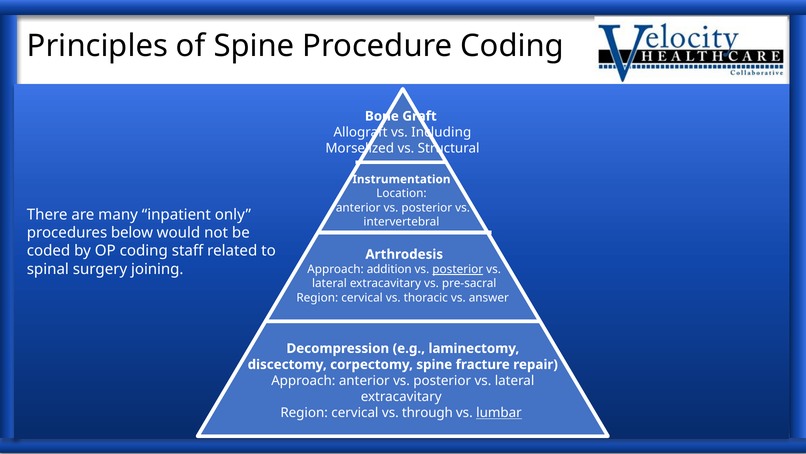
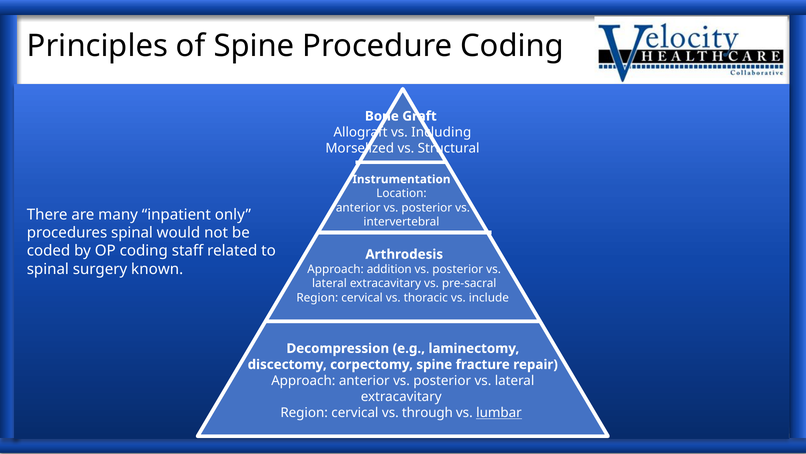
procedures below: below -> spinal
joining: joining -> known
posterior at (458, 269) underline: present -> none
answer: answer -> include
